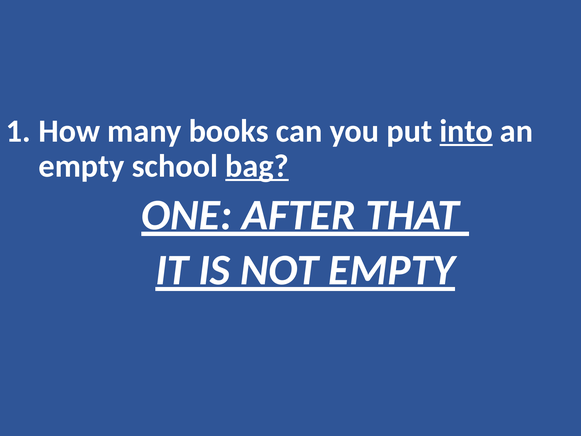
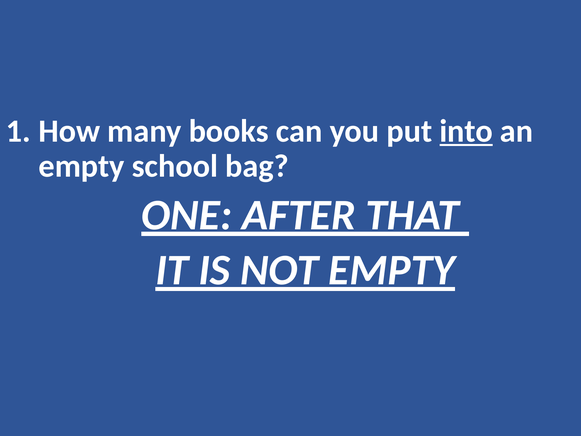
bag underline: present -> none
